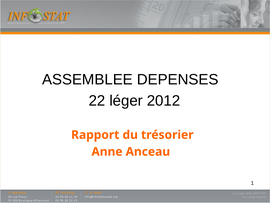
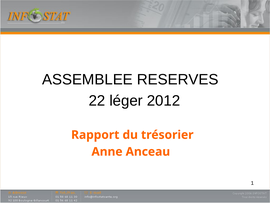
DEPENSES: DEPENSES -> RESERVES
